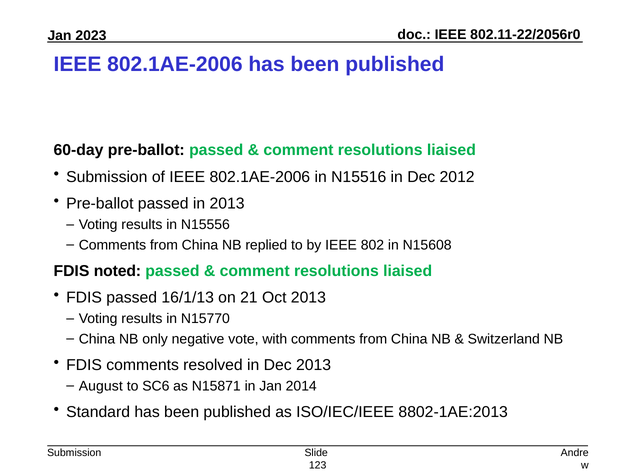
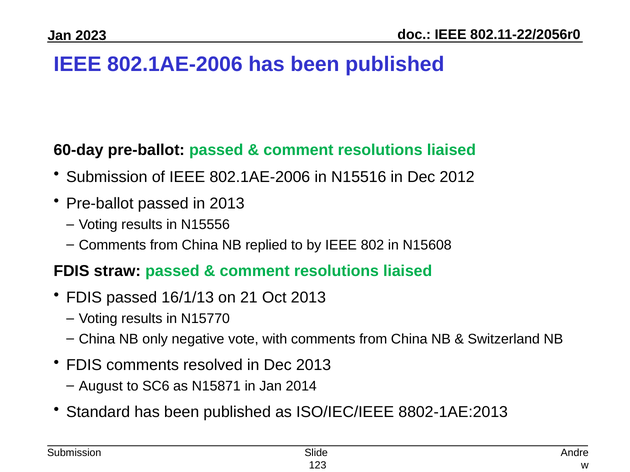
noted: noted -> straw
